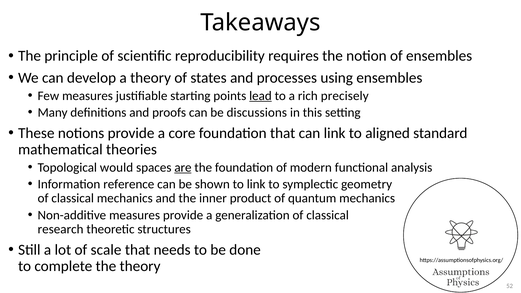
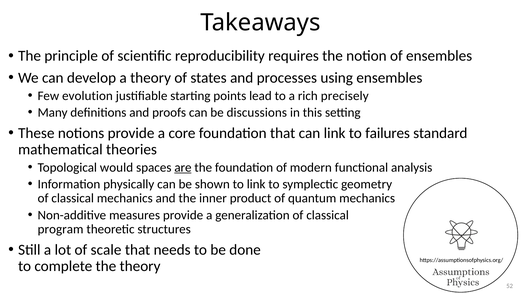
Few measures: measures -> evolution
lead underline: present -> none
aligned: aligned -> failures
reference: reference -> physically
research: research -> program
